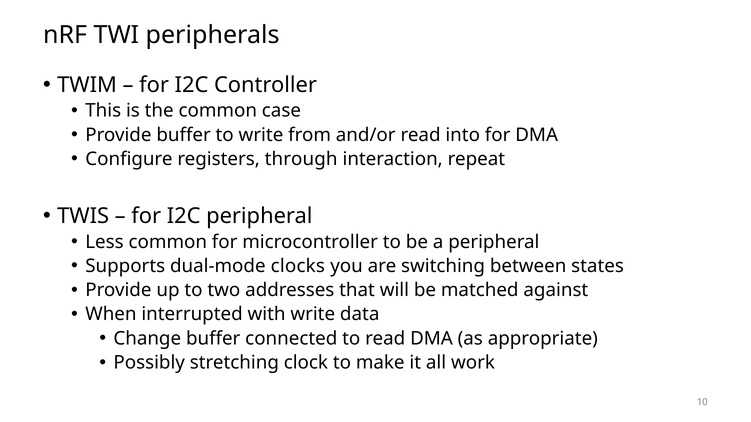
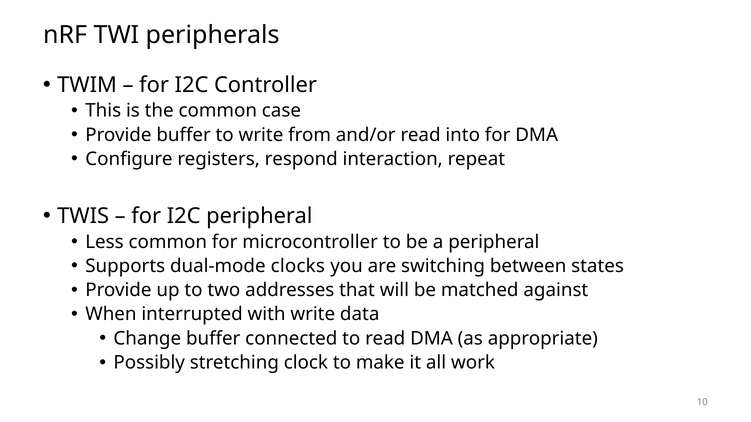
through: through -> respond
